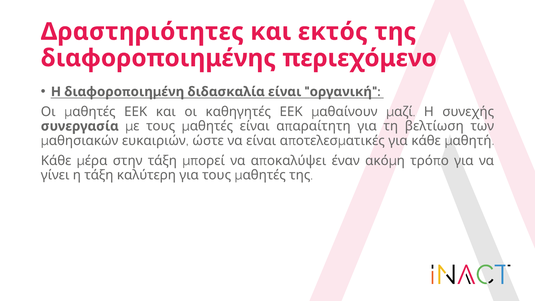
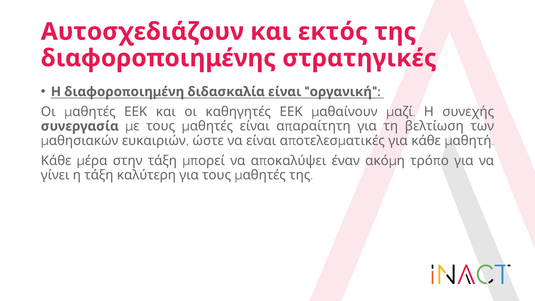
Δραστηριότητες: Δραστηριότητες -> Αυτοσχεδιάζουν
περιεχόμενο: περιεχόμενο -> στρατηγικές
